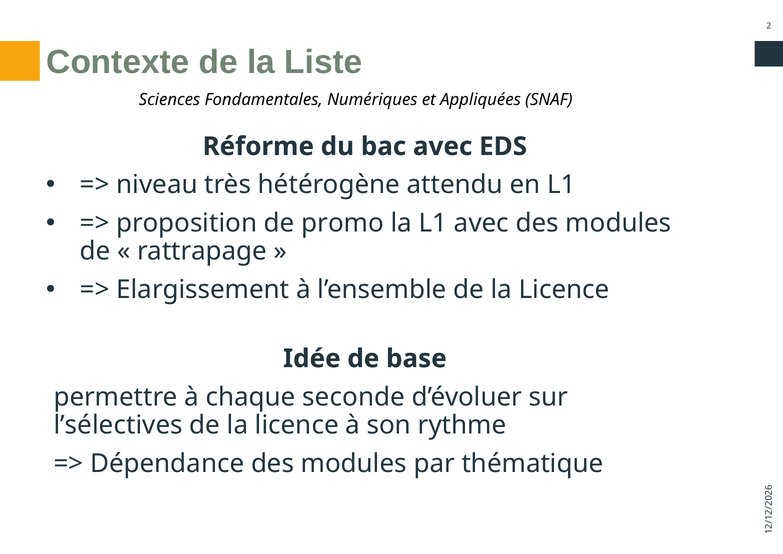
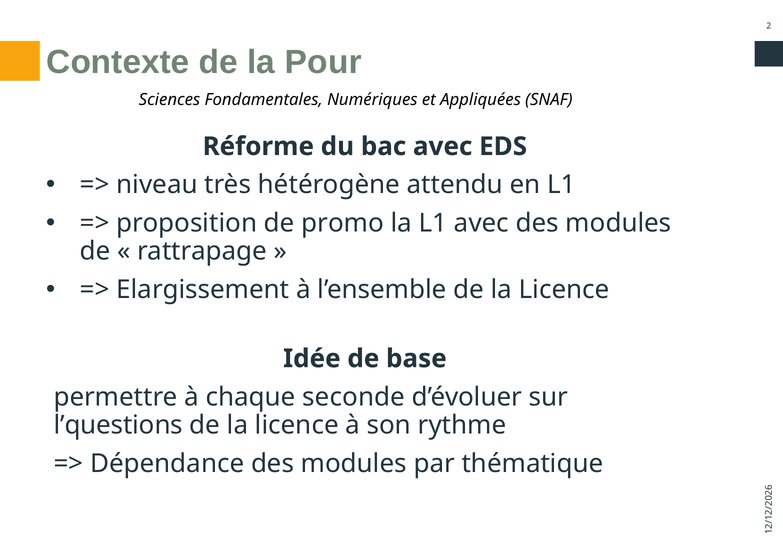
Liste: Liste -> Pour
l’sélectives: l’sélectives -> l’questions
